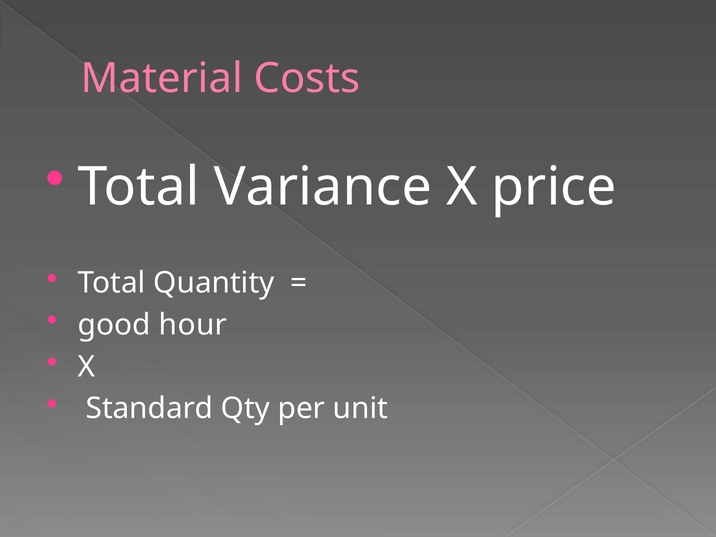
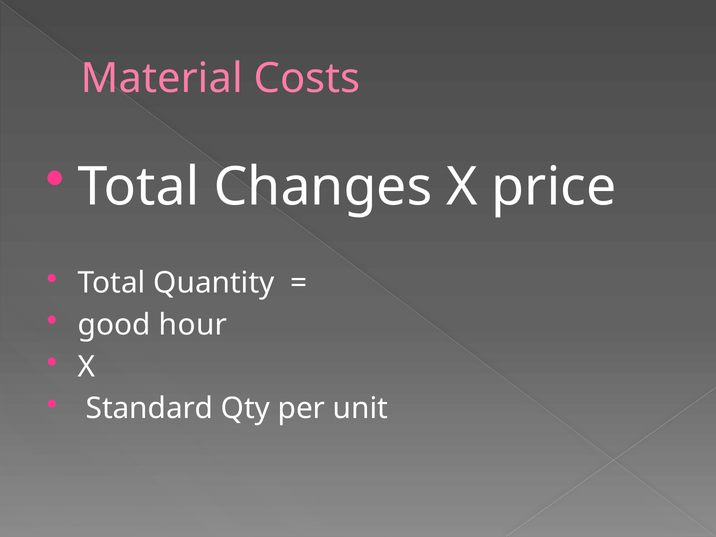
Variance: Variance -> Changes
